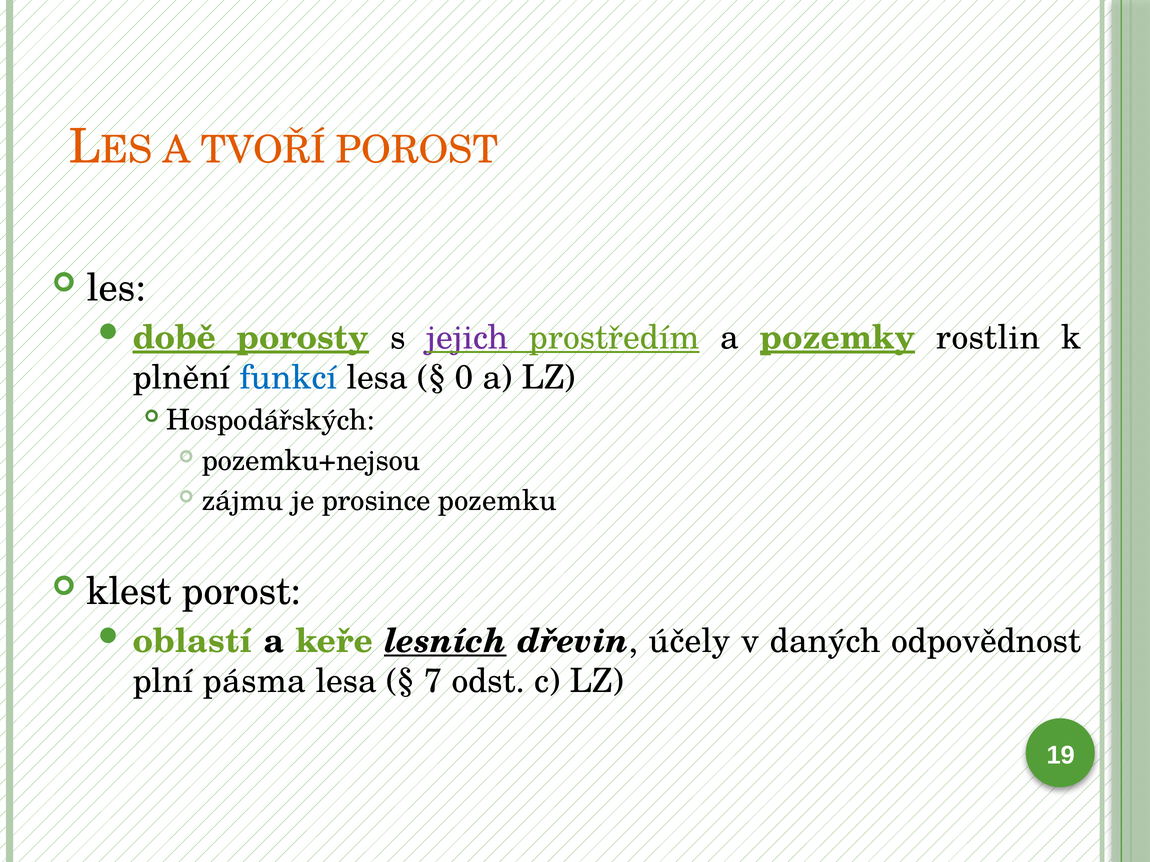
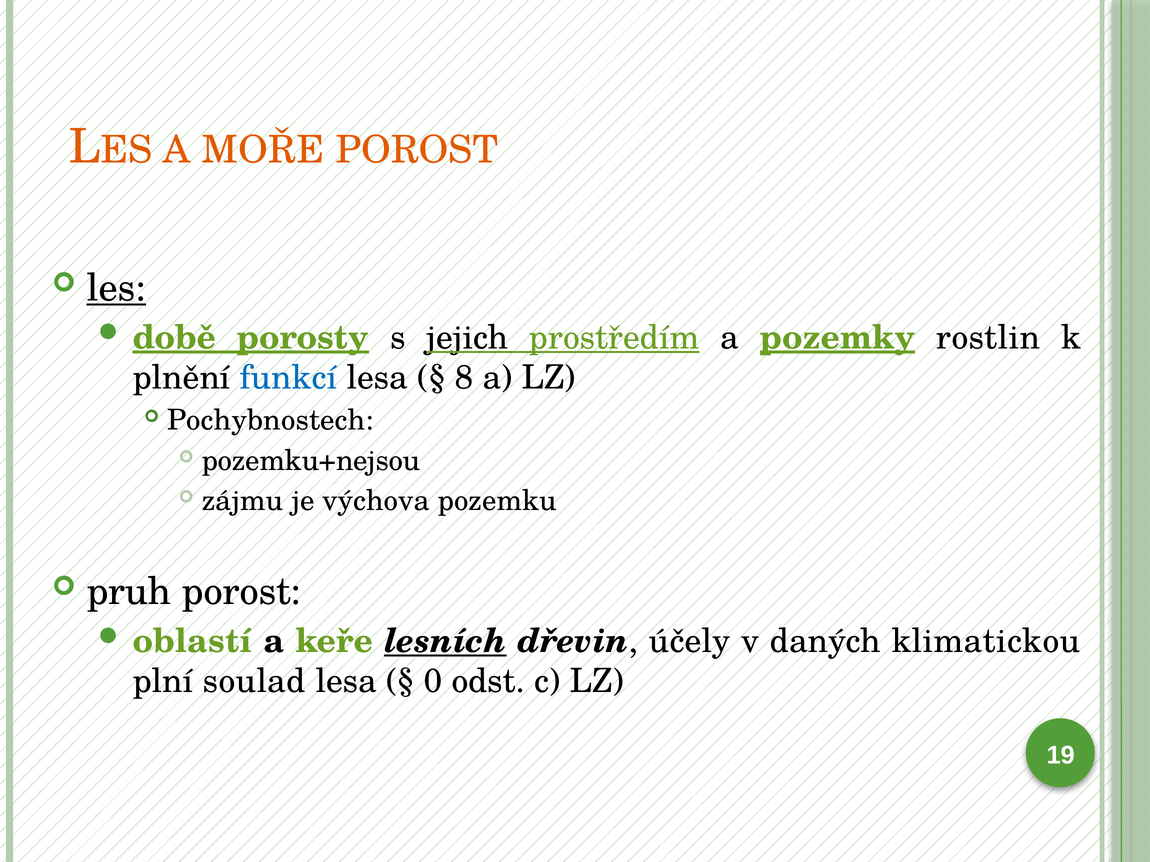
TVOŘÍ: TVOŘÍ -> MOŘE
les underline: none -> present
jejich colour: purple -> black
0: 0 -> 8
Hospodářských: Hospodářských -> Pochybnostech
prosince: prosince -> výchova
klest: klest -> pruh
odpovědnost: odpovědnost -> klimatickou
pásma: pásma -> soulad
7: 7 -> 0
